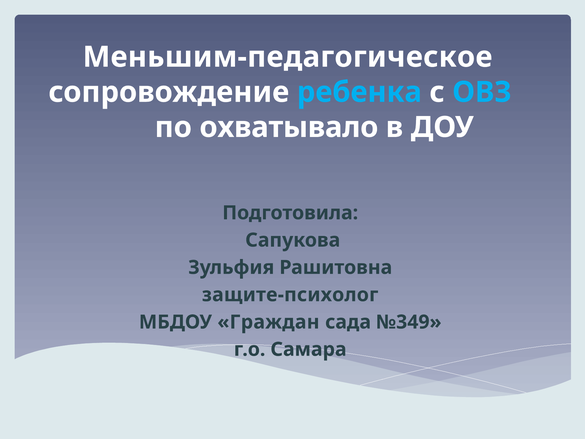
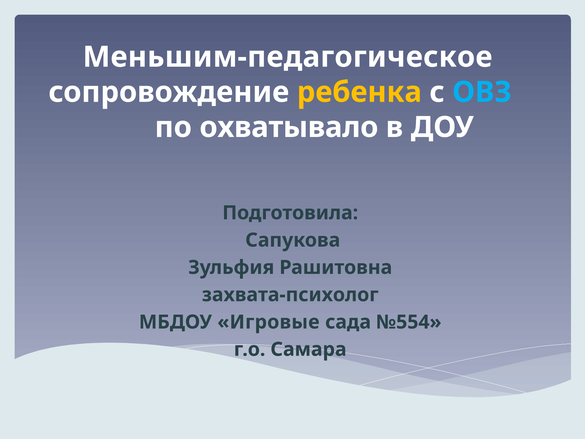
ребенка colour: light blue -> yellow
защите-психолог: защите-психолог -> захвата-психолог
Граждан: Граждан -> Игровые
№349: №349 -> №554
